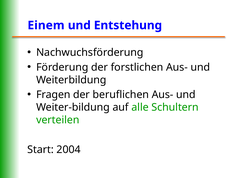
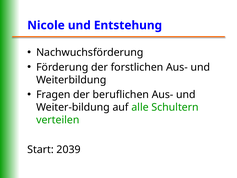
Einem: Einem -> Nicole
2004: 2004 -> 2039
